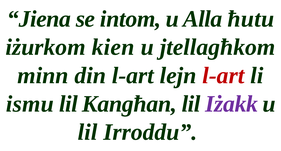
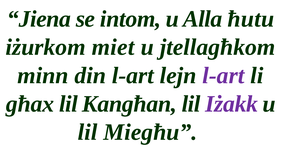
kien: kien -> miet
l-art at (223, 76) colour: red -> purple
ismu: ismu -> għax
Irroddu: Irroddu -> Miegħu
